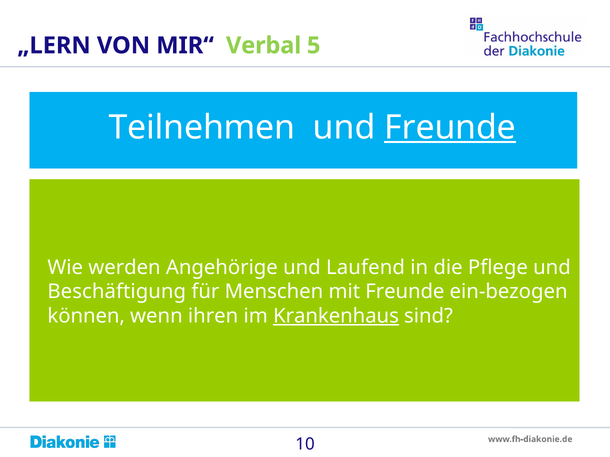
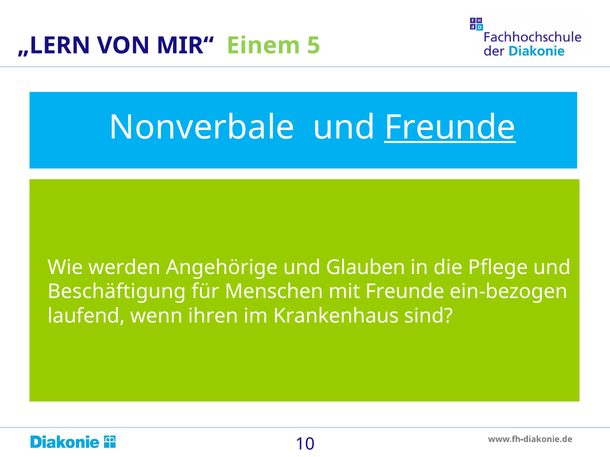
Verbal: Verbal -> Einem
Teilnehmen: Teilnehmen -> Nonverbale
Laufend: Laufend -> Glauben
können: können -> laufend
Krankenhaus underline: present -> none
